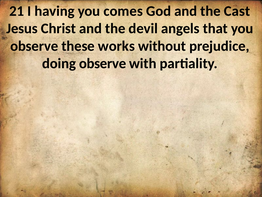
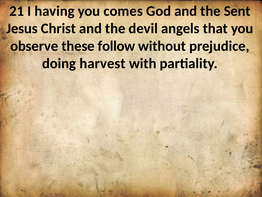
Cast: Cast -> Sent
works: works -> follow
doing observe: observe -> harvest
